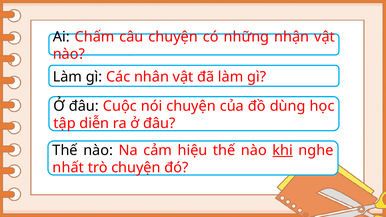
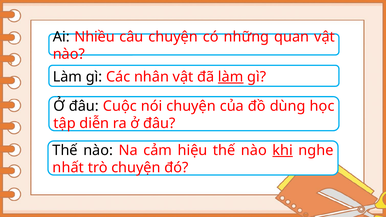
Chấm: Chấm -> Nhiều
nhận: nhận -> quan
làm at (231, 77) underline: none -> present
